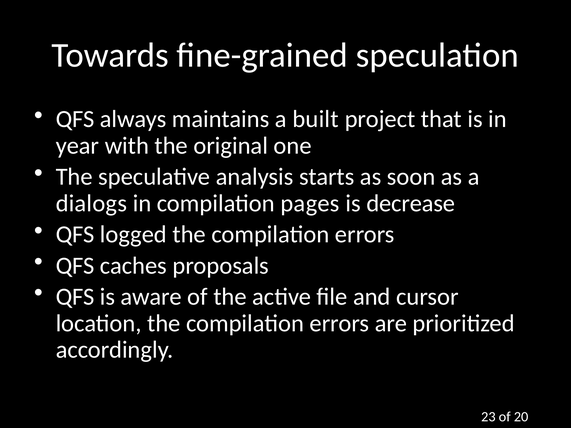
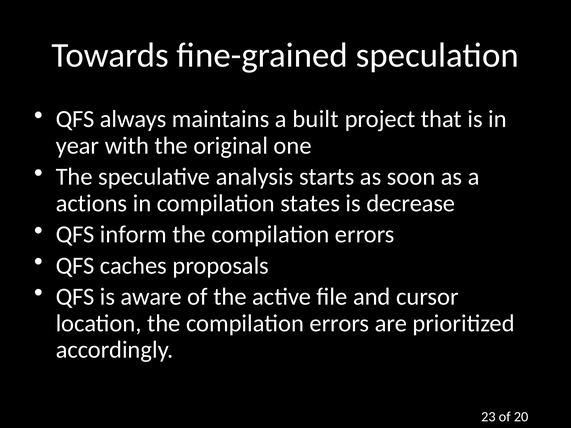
dialogs: dialogs -> actions
pages: pages -> states
logged: logged -> inform
